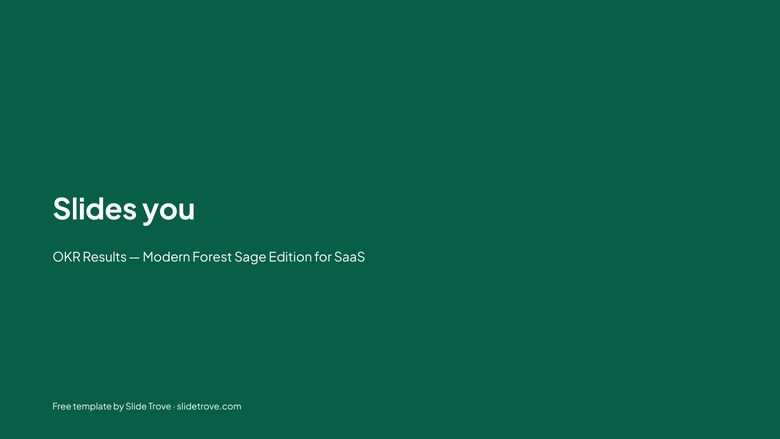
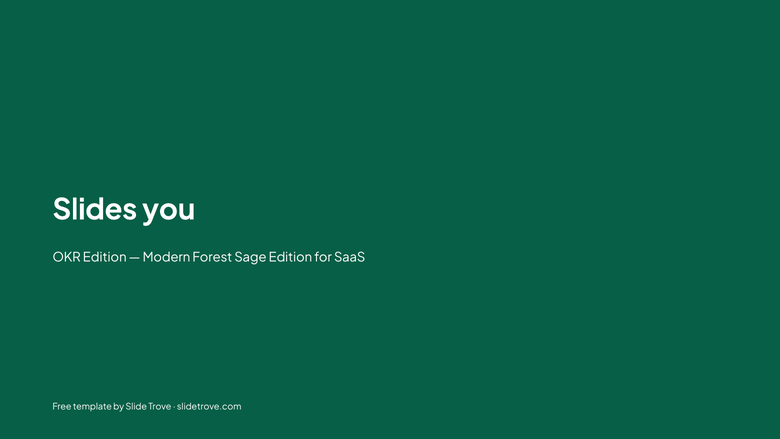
OKR Results: Results -> Edition
